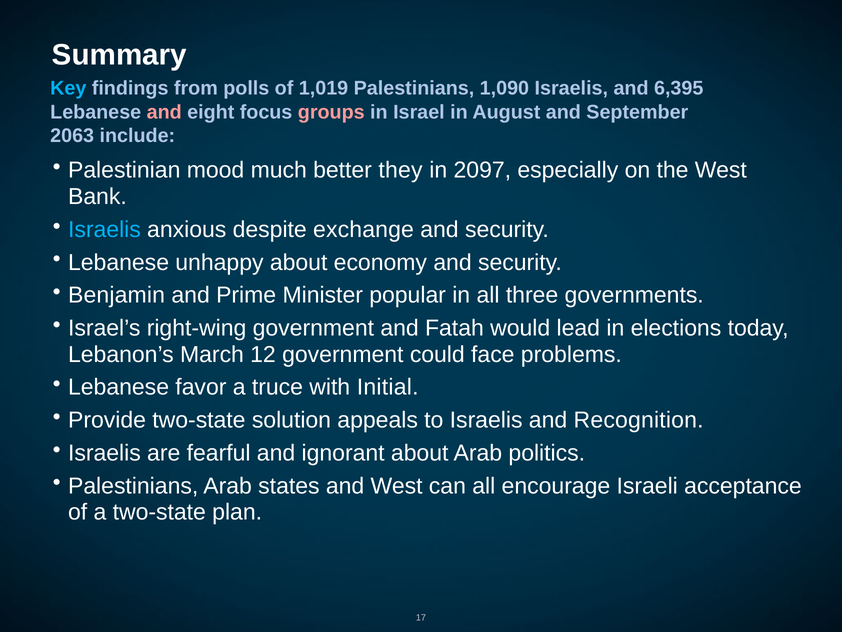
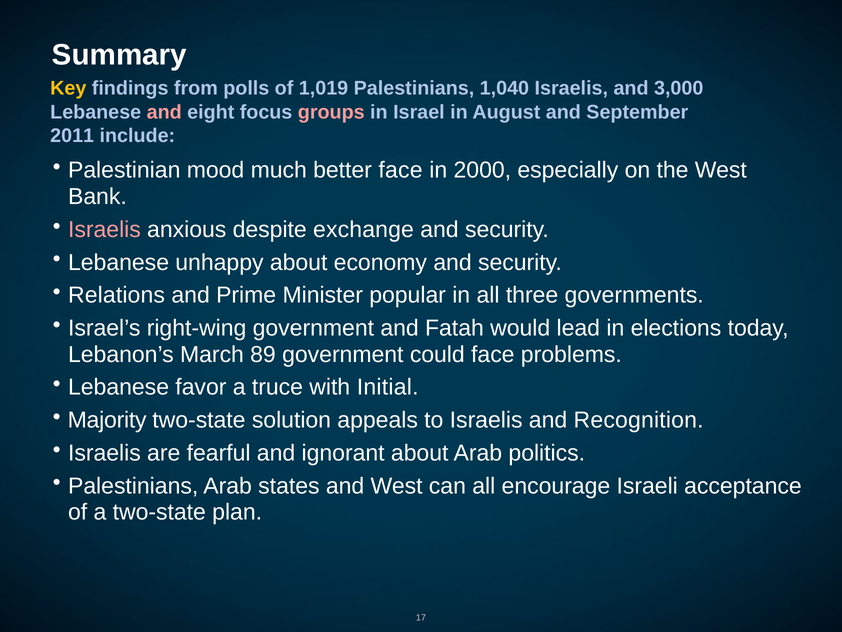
Key colour: light blue -> yellow
1,090: 1,090 -> 1,040
6,395: 6,395 -> 3,000
2063: 2063 -> 2011
better they: they -> face
2097: 2097 -> 2000
Israelis at (104, 229) colour: light blue -> pink
Benjamin: Benjamin -> Relations
12: 12 -> 89
Provide: Provide -> Majority
